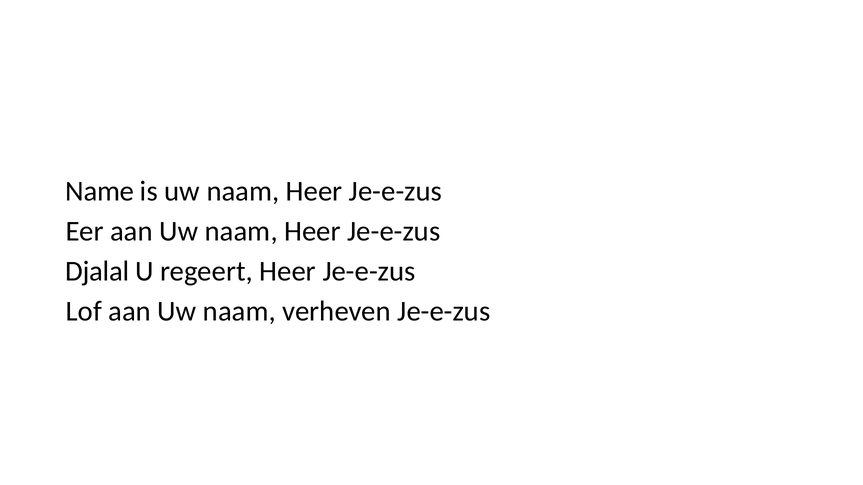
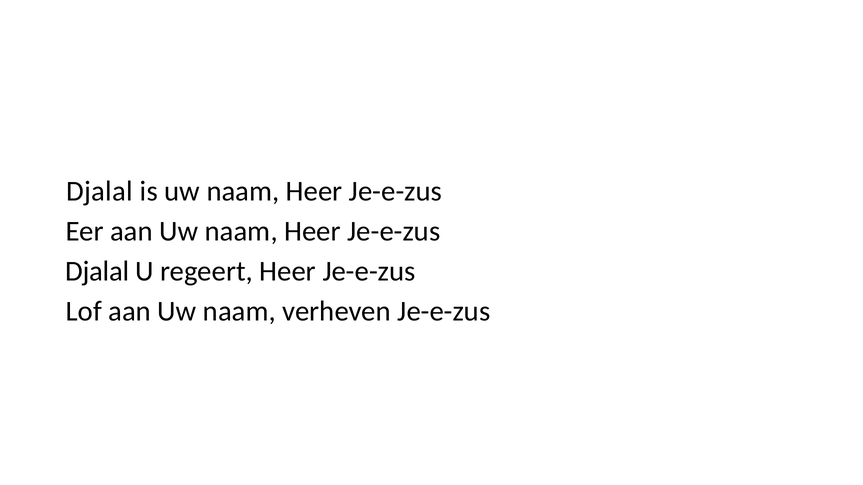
Name at (100, 191): Name -> Djalal
